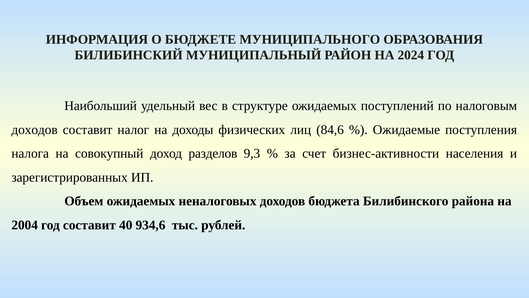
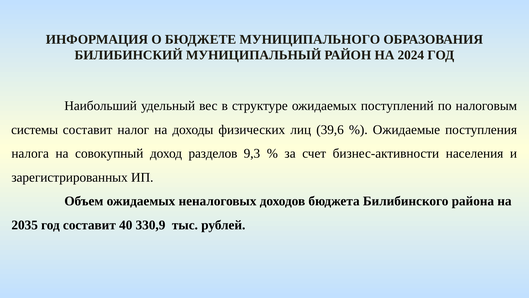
доходов at (35, 129): доходов -> системы
84,6: 84,6 -> 39,6
2004: 2004 -> 2035
934,6: 934,6 -> 330,9
